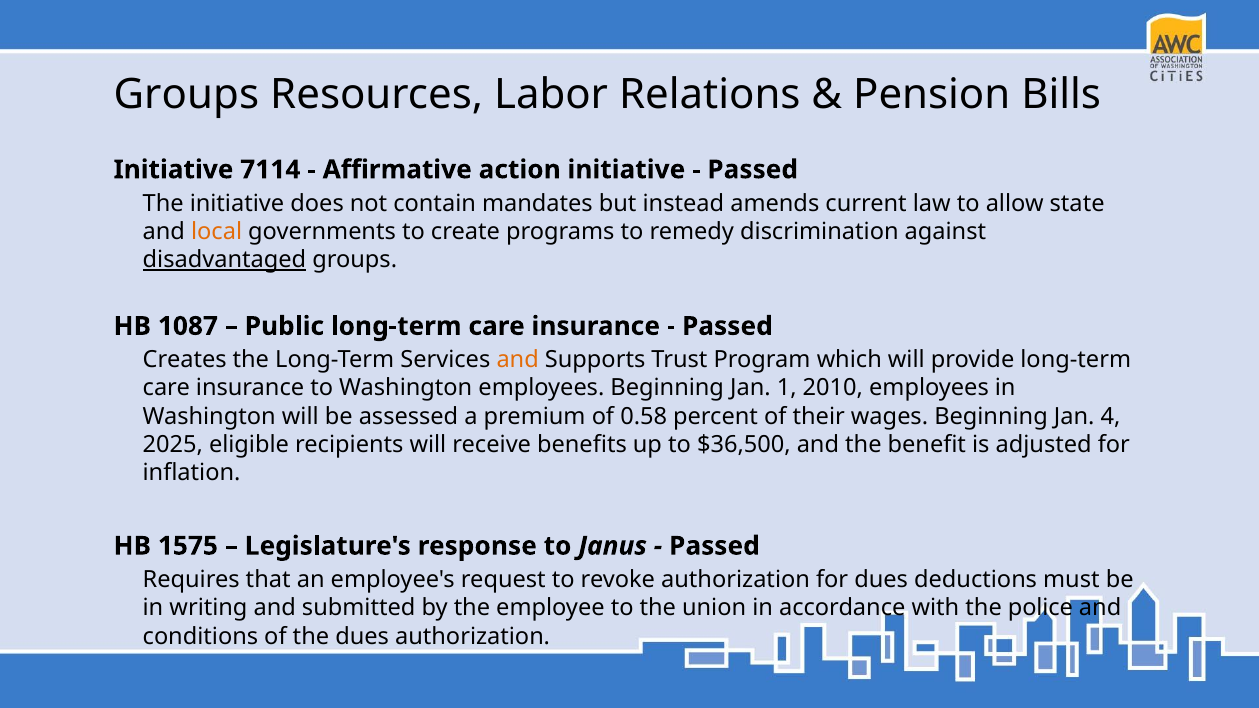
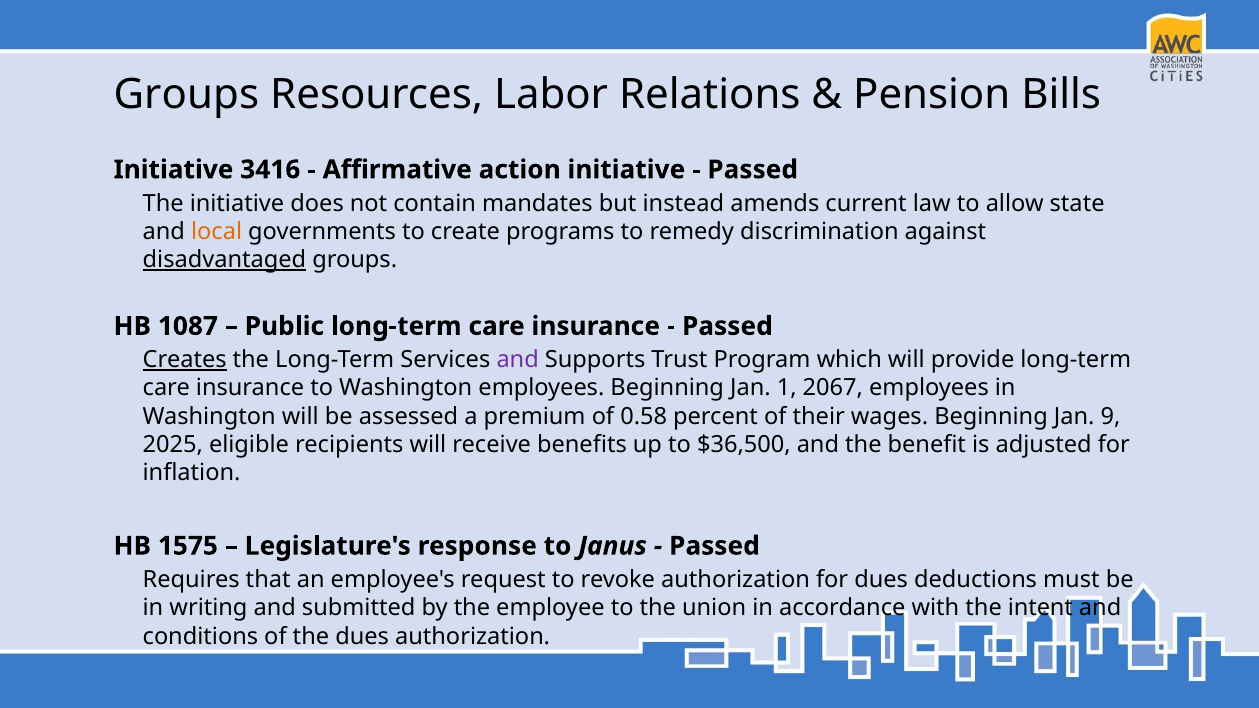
7114: 7114 -> 3416
Creates underline: none -> present
and at (518, 360) colour: orange -> purple
2010: 2010 -> 2067
4: 4 -> 9
police: police -> intent
